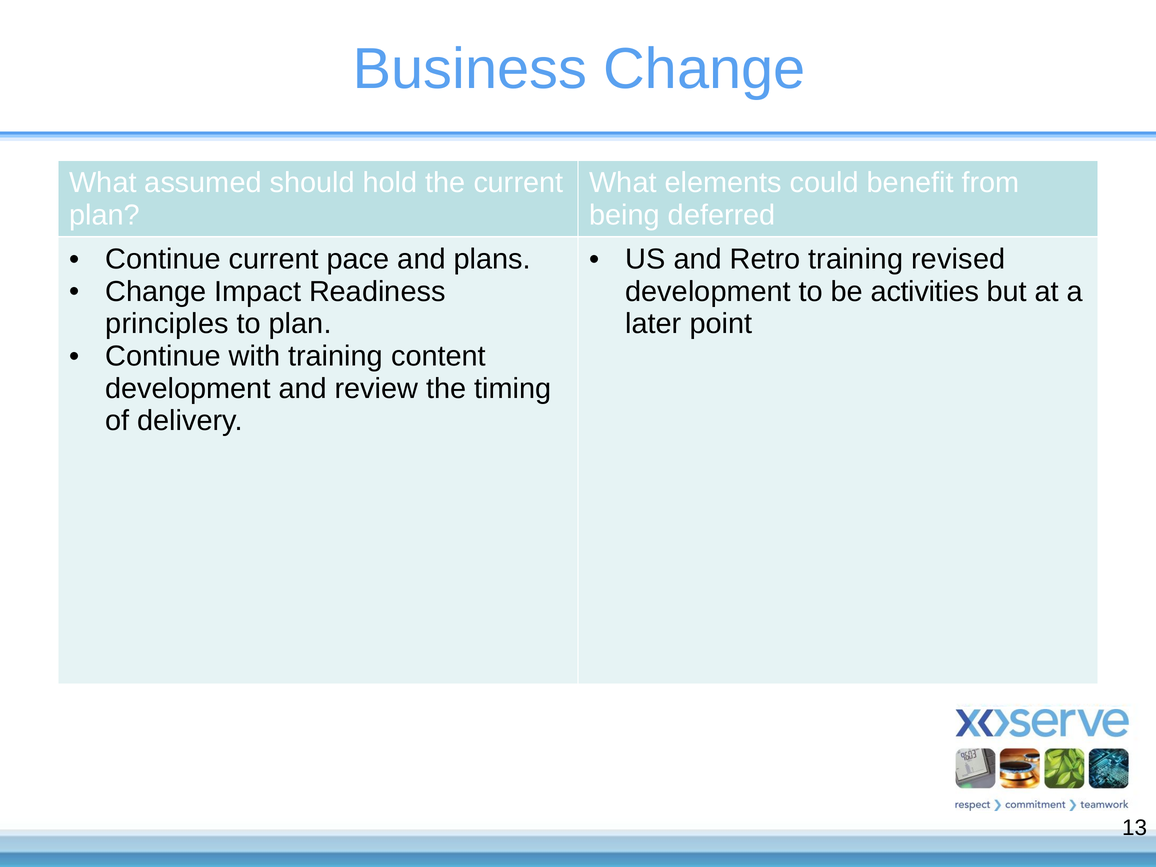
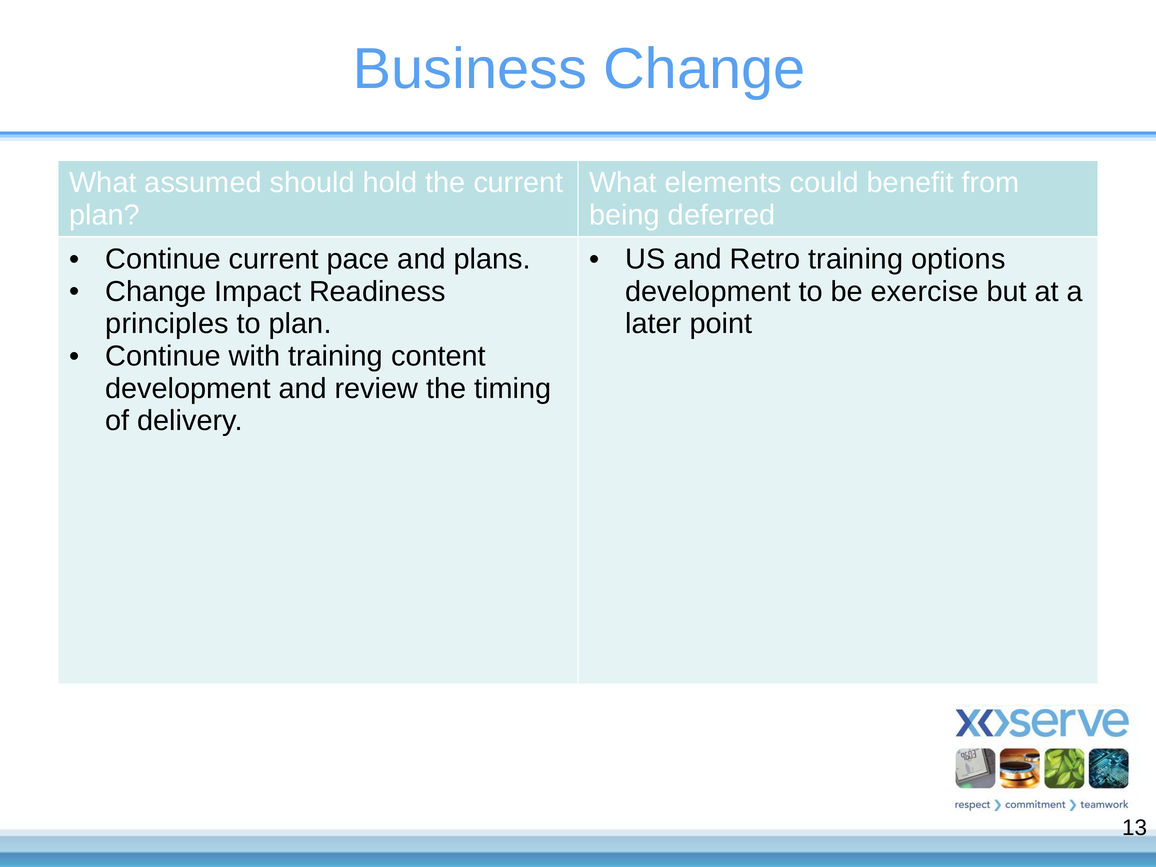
revised: revised -> options
activities: activities -> exercise
